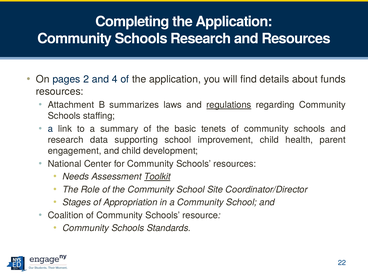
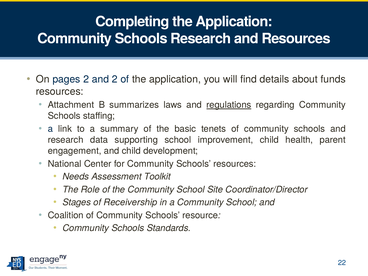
and 4: 4 -> 2
Toolkit underline: present -> none
Appropriation: Appropriation -> Receivership
